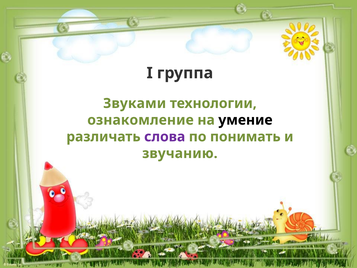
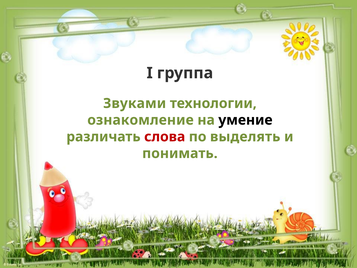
слова colour: purple -> red
понимать: понимать -> выделять
звучанию: звучанию -> понимать
